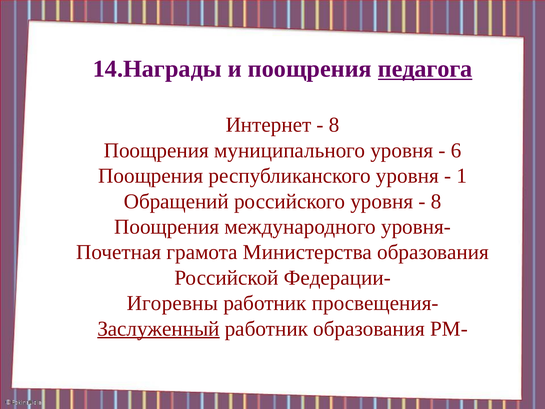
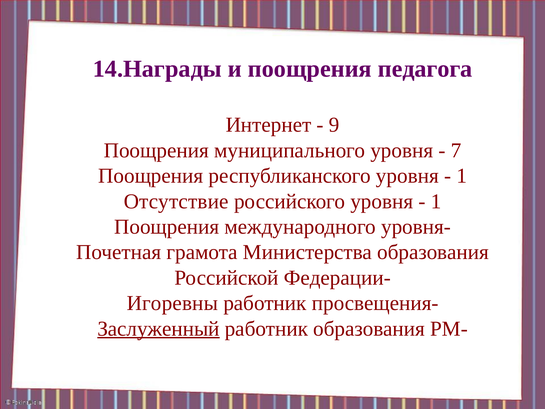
педагога underline: present -> none
8 at (334, 125): 8 -> 9
6: 6 -> 7
Обращений: Обращений -> Отсутствие
8 at (436, 201): 8 -> 1
